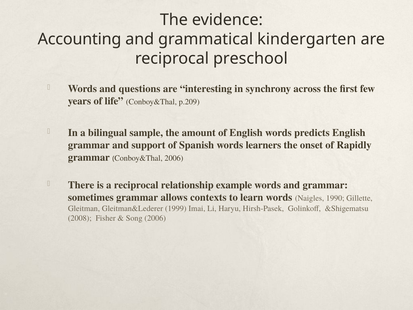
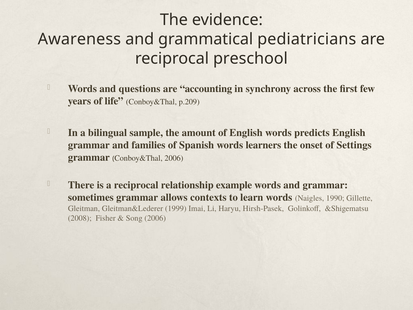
Accounting: Accounting -> Awareness
kindergarten: kindergarten -> pediatricians
interesting: interesting -> accounting
support: support -> families
Rapidly: Rapidly -> Settings
